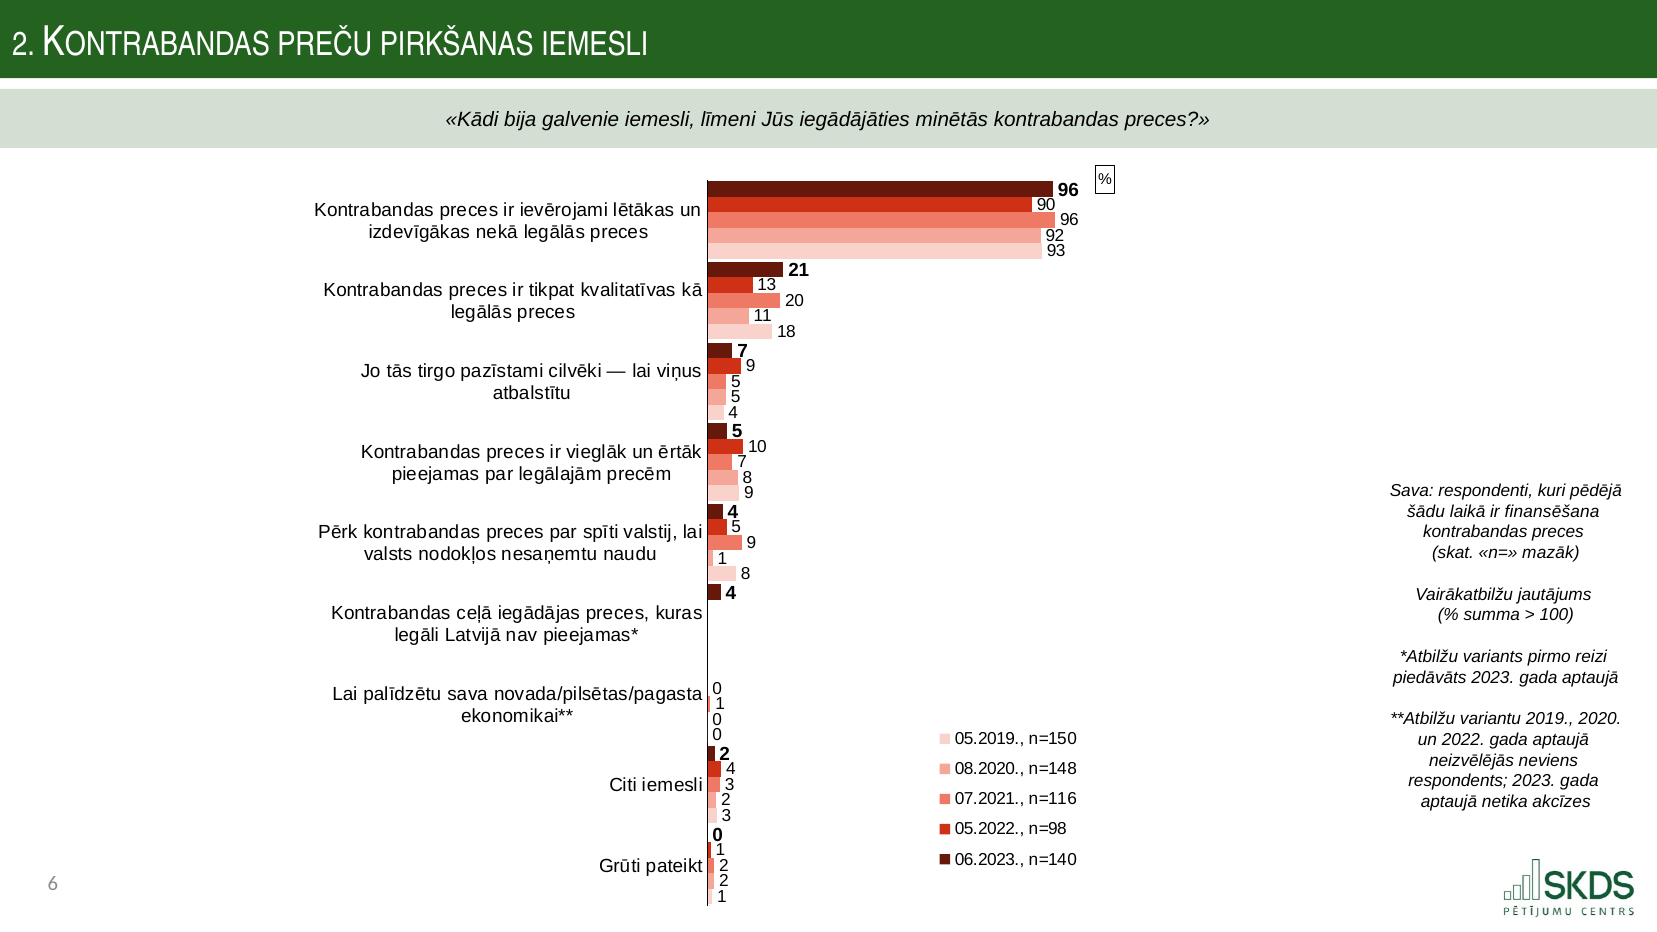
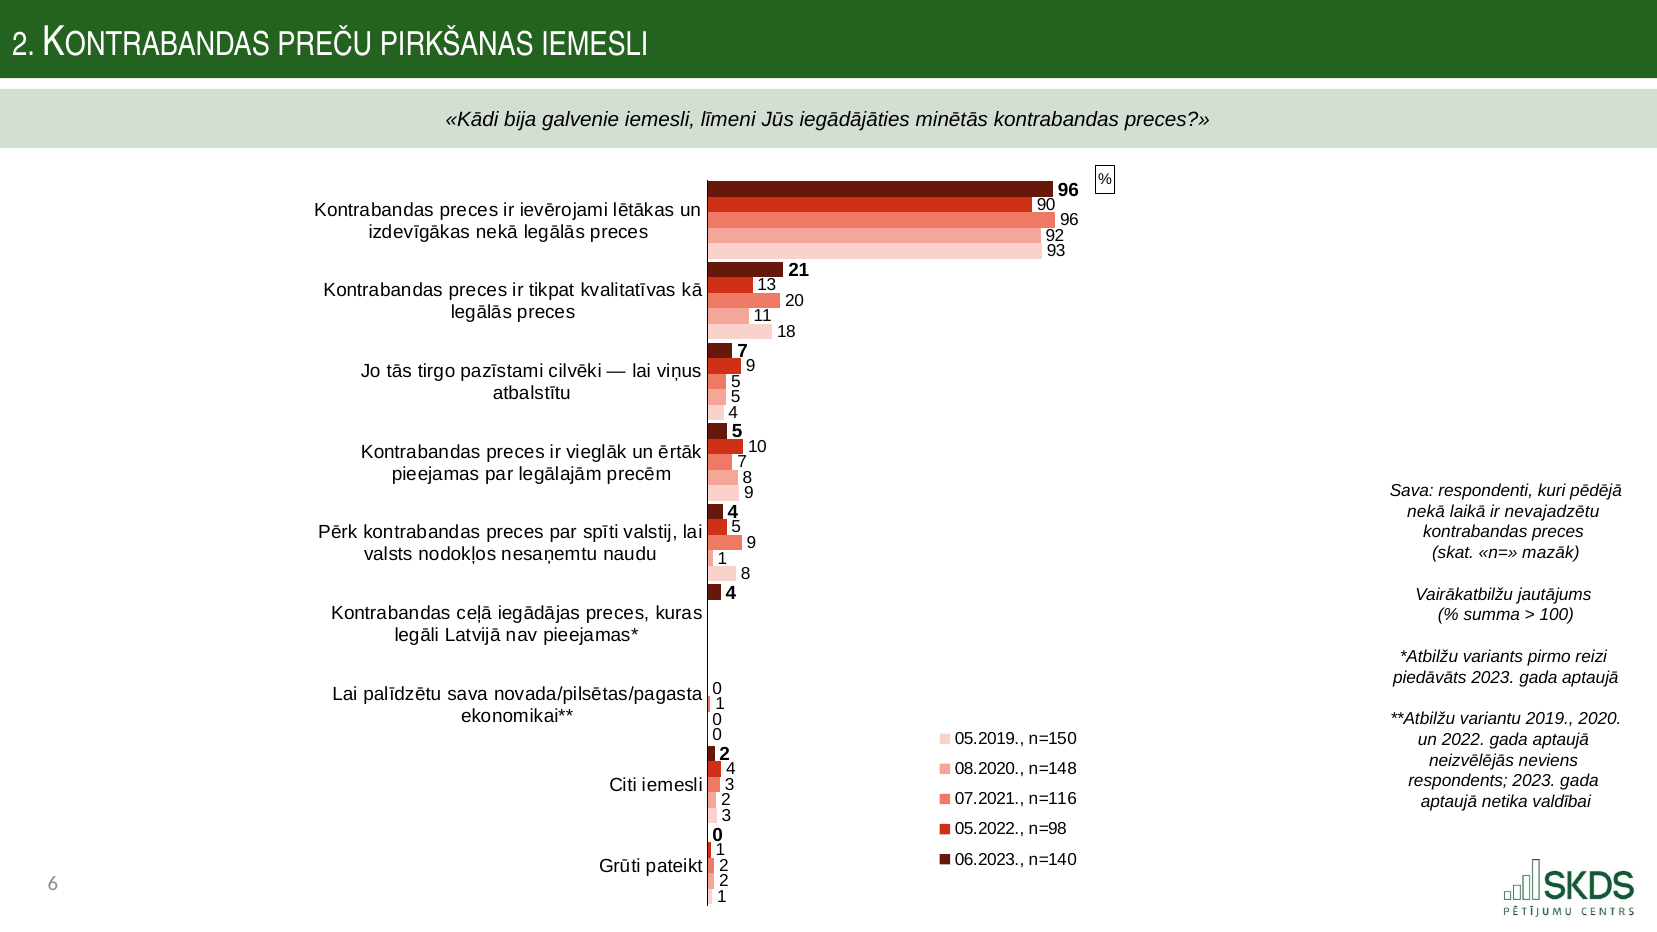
šādu at (1426, 511): šādu -> nekā
finansēšana: finansēšana -> nevajadzētu
akcīzes: akcīzes -> valdībai
